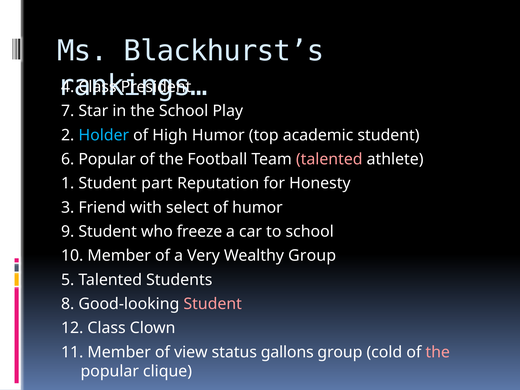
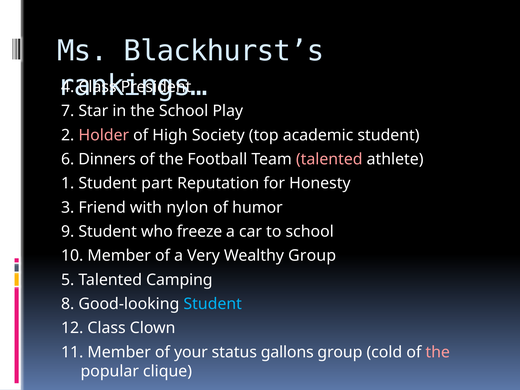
Holder colour: light blue -> pink
High Humor: Humor -> Society
6 Popular: Popular -> Dinners
select: select -> nylon
Students: Students -> Camping
Student at (213, 304) colour: pink -> light blue
view: view -> your
